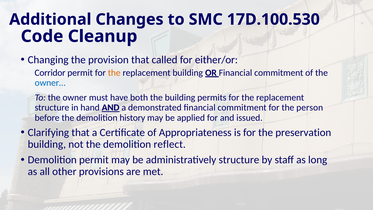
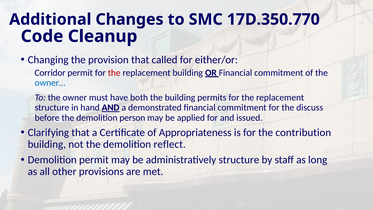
17D.100.530: 17D.100.530 -> 17D.350.770
the at (114, 73) colour: orange -> red
person: person -> discuss
history: history -> person
preservation: preservation -> contribution
